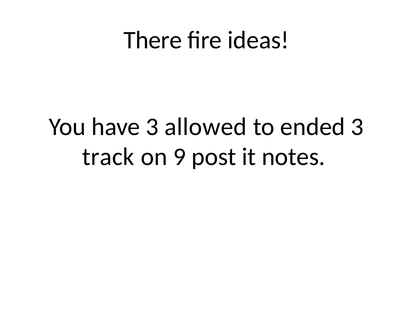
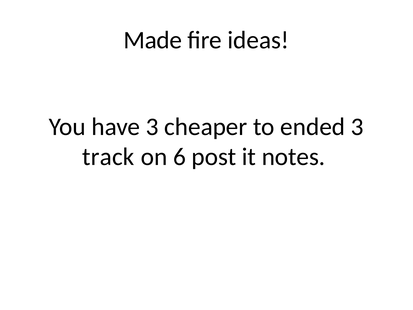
There: There -> Made
allowed: allowed -> cheaper
9: 9 -> 6
